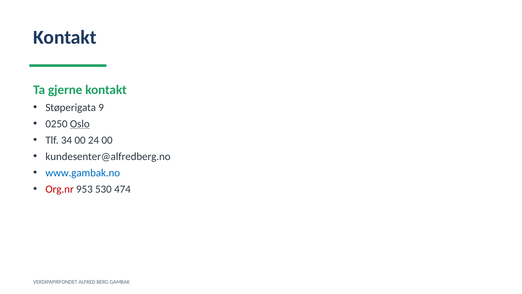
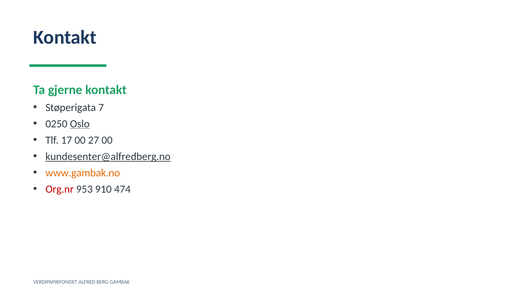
9: 9 -> 7
34: 34 -> 17
24: 24 -> 27
kundesenter@alfredberg.no underline: none -> present
www.gambak.no colour: blue -> orange
530: 530 -> 910
